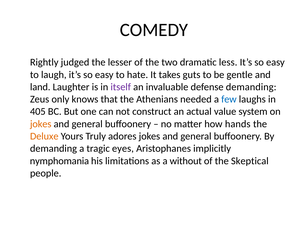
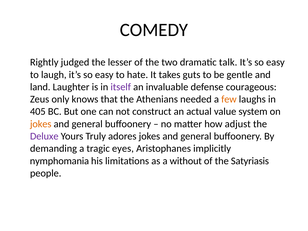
less: less -> talk
defense demanding: demanding -> courageous
few colour: blue -> orange
hands: hands -> adjust
Deluxe colour: orange -> purple
Skeptical: Skeptical -> Satyriasis
